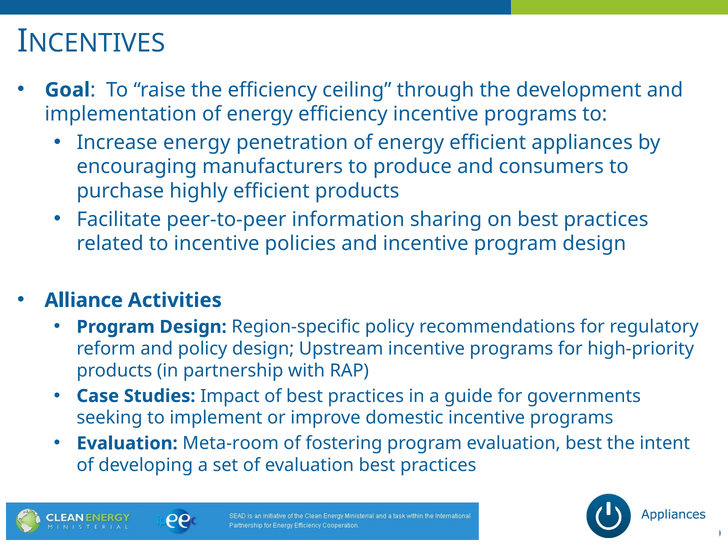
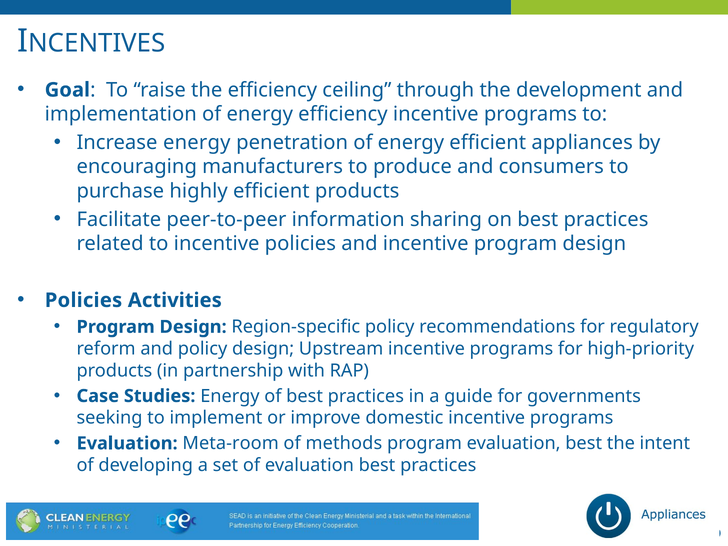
Alliance at (84, 300): Alliance -> Policies
Studies Impact: Impact -> Energy
fostering: fostering -> methods
